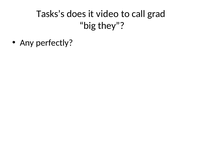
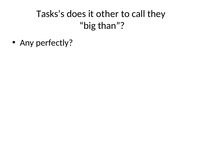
video: video -> other
grad: grad -> they
they: they -> than
